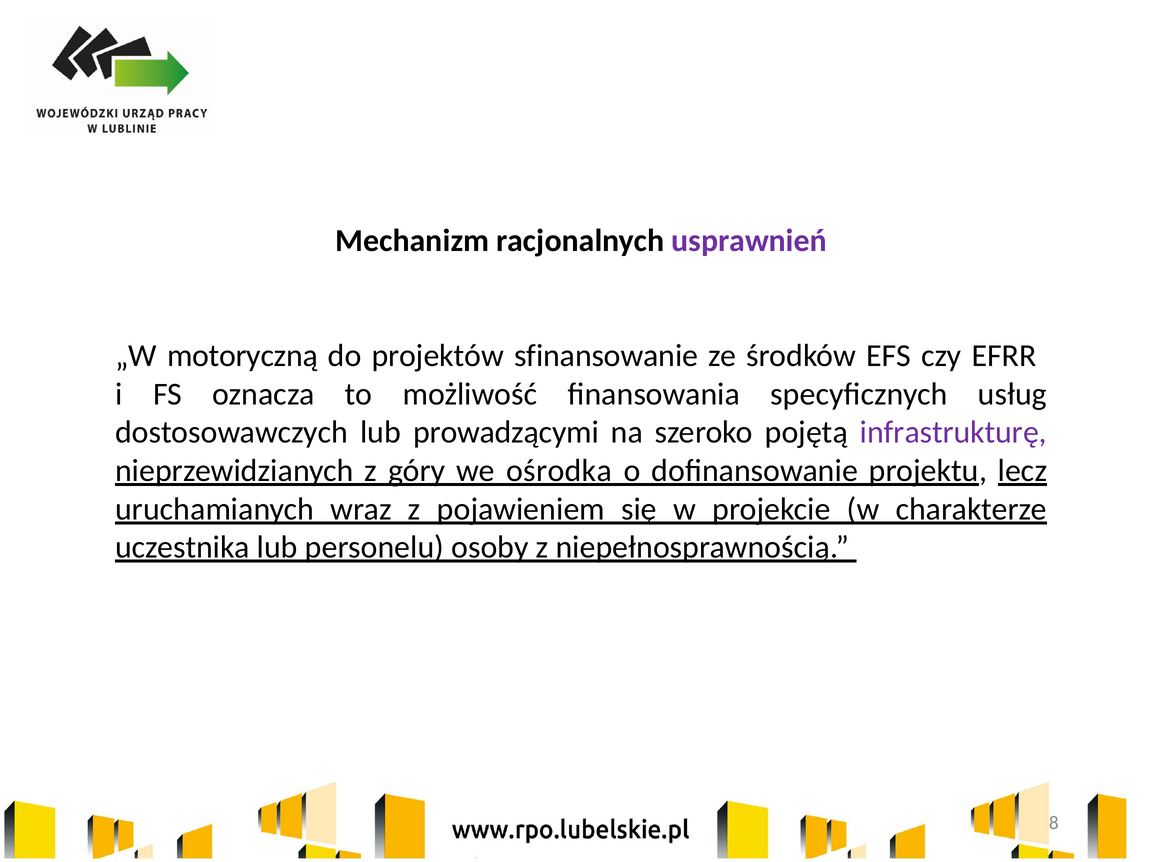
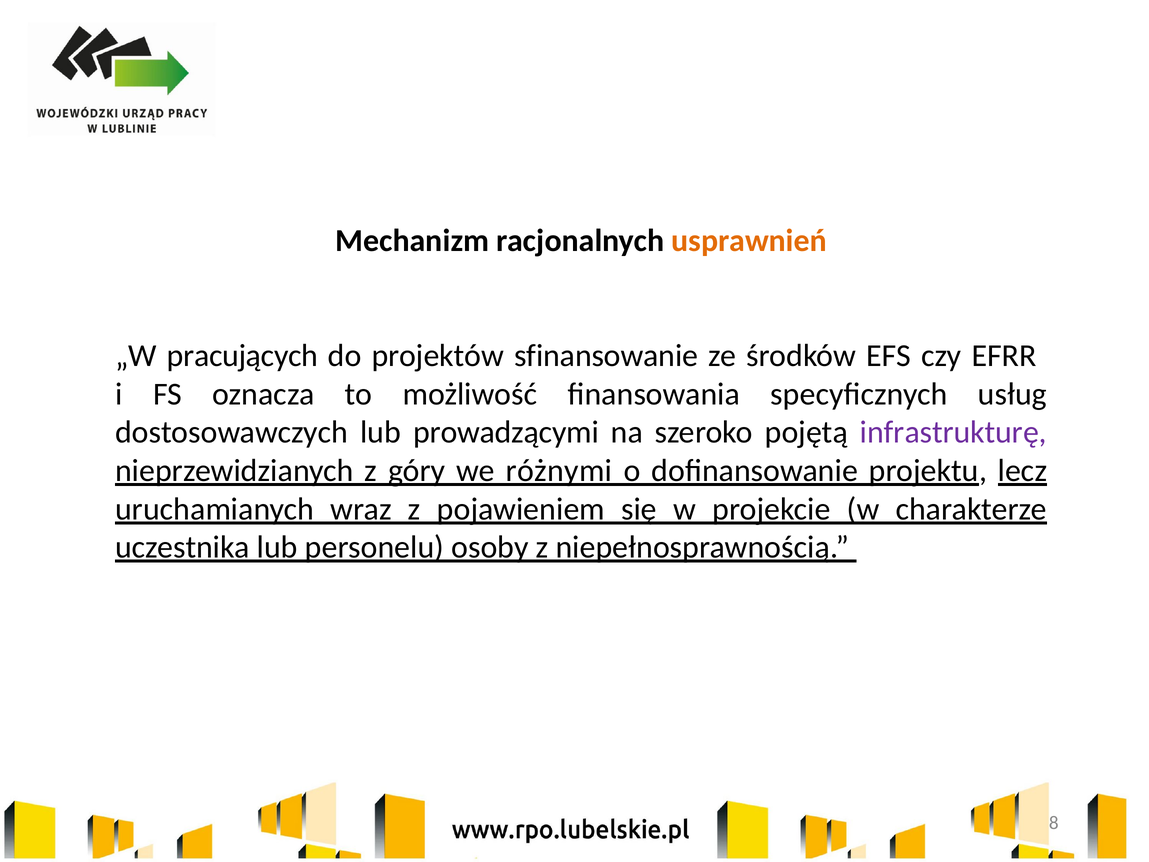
usprawnień colour: purple -> orange
motoryczną: motoryczną -> pracujących
ośrodka: ośrodka -> różnymi
